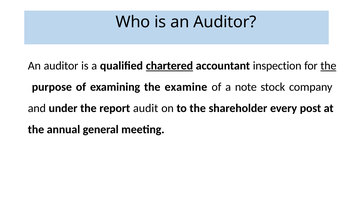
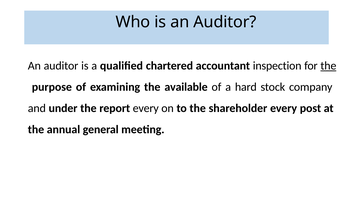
chartered underline: present -> none
examine: examine -> available
note: note -> hard
report audit: audit -> every
